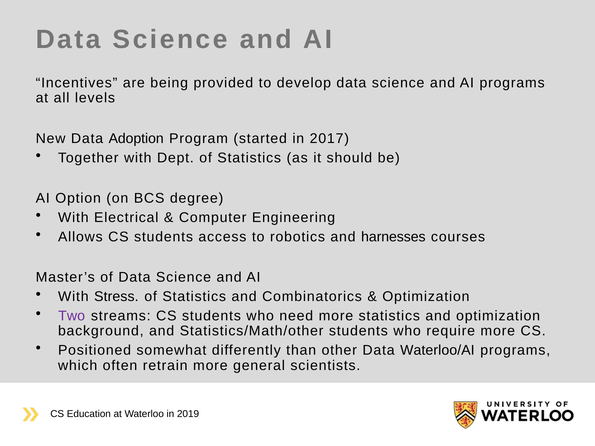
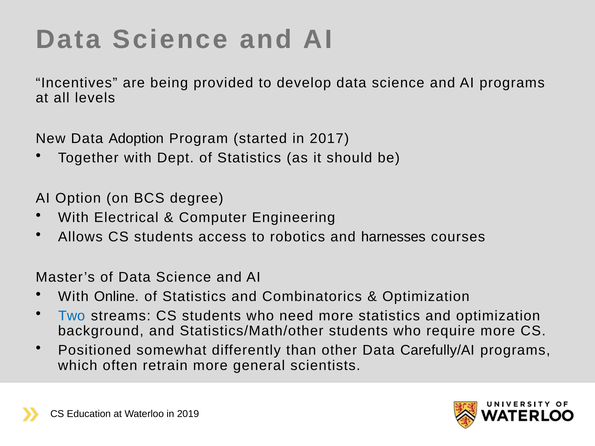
Stress: Stress -> Online
Two colour: purple -> blue
Waterloo/AI: Waterloo/AI -> Carefully/AI
